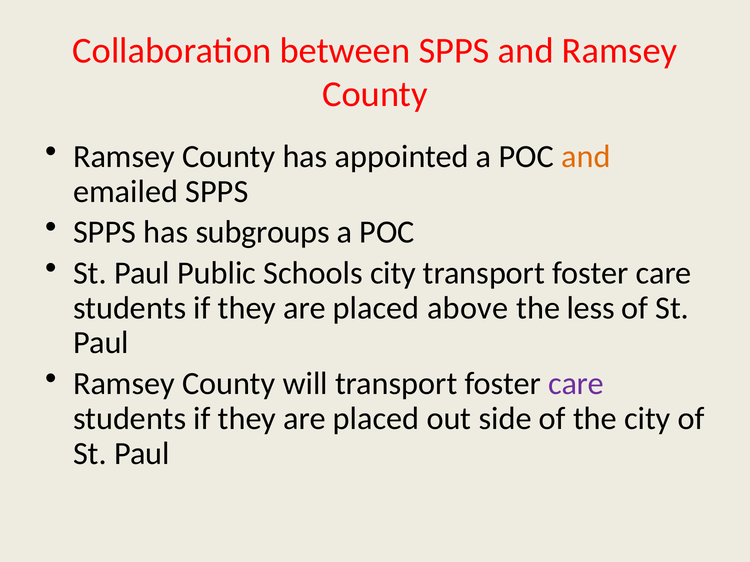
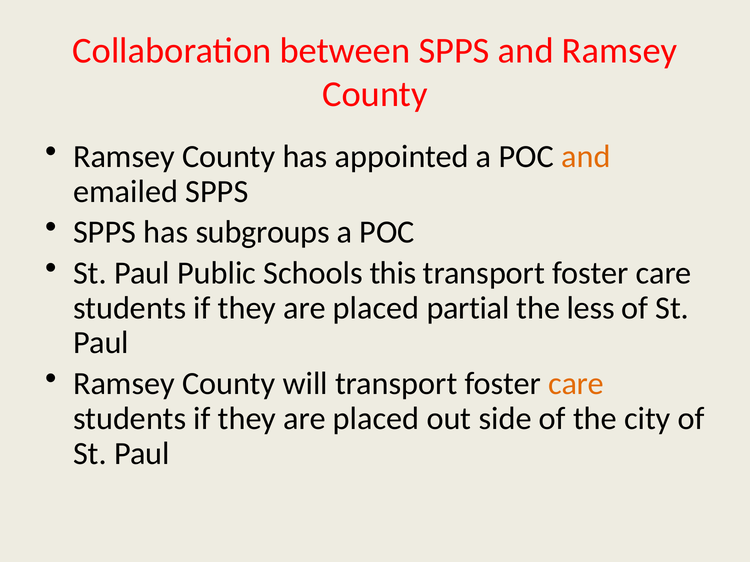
Schools city: city -> this
above: above -> partial
care at (576, 384) colour: purple -> orange
